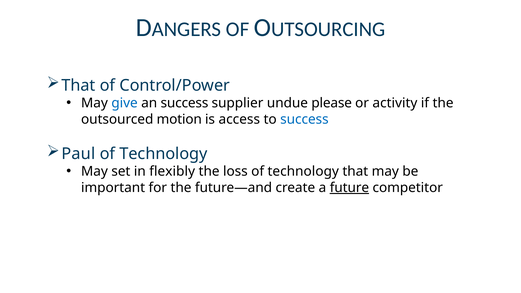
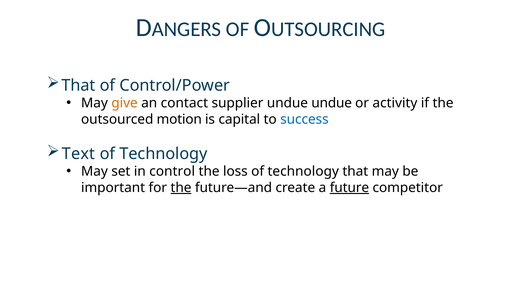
give colour: blue -> orange
an success: success -> contact
undue please: please -> undue
access: access -> capital
Paul: Paul -> Text
flexibly: flexibly -> control
the at (181, 188) underline: none -> present
